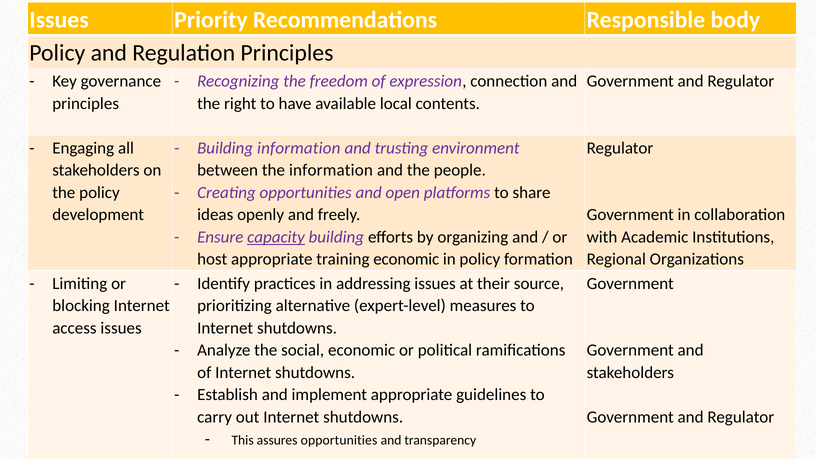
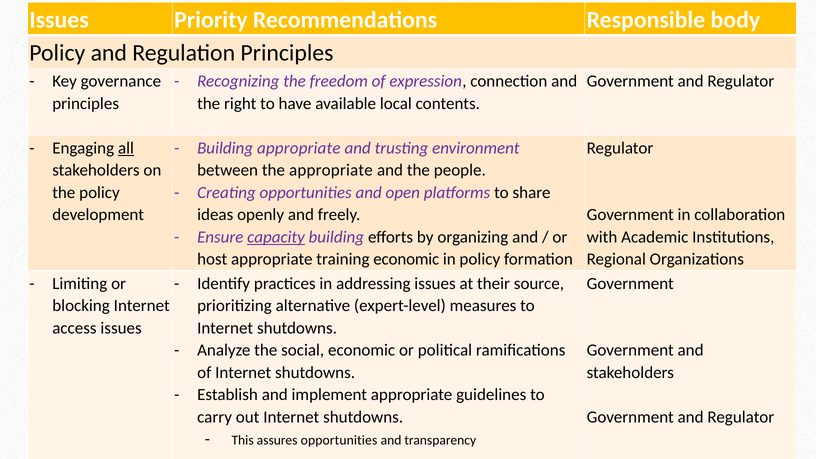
all underline: none -> present
Building information: information -> appropriate
the information: information -> appropriate
